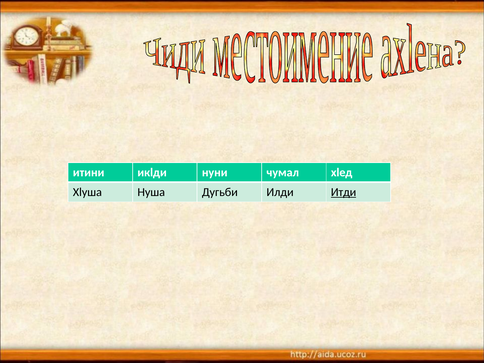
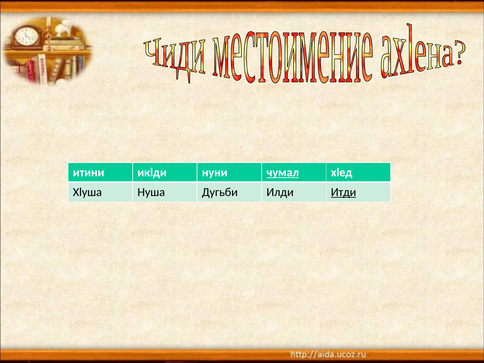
чумал underline: none -> present
